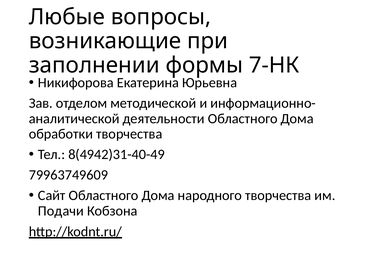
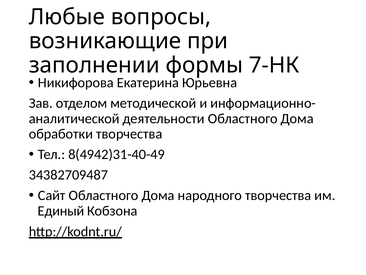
79963749609: 79963749609 -> 34382709487
Подачи: Подачи -> Единый
